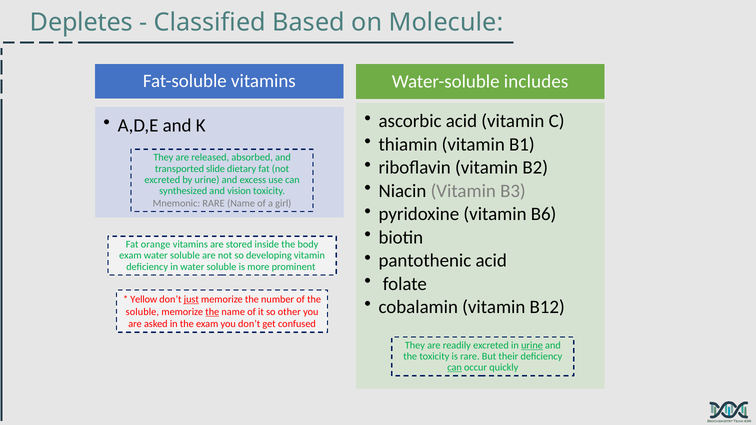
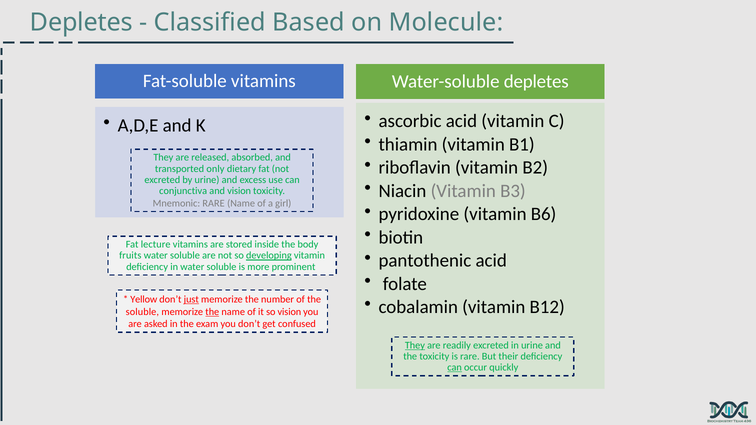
includes at (536, 81): includes -> depletes
slide: slide -> only
synthesized: synthesized -> conjunctiva
orange: orange -> lecture
exam at (130, 256): exam -> fruits
developing underline: none -> present
so other: other -> vision
They at (415, 346) underline: none -> present
urine at (532, 346) underline: present -> none
